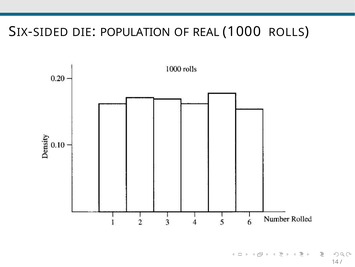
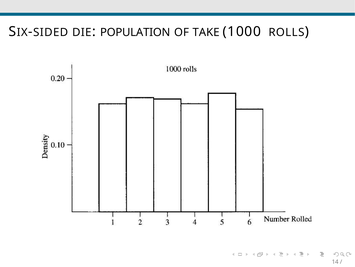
REAL: REAL -> TAKE
